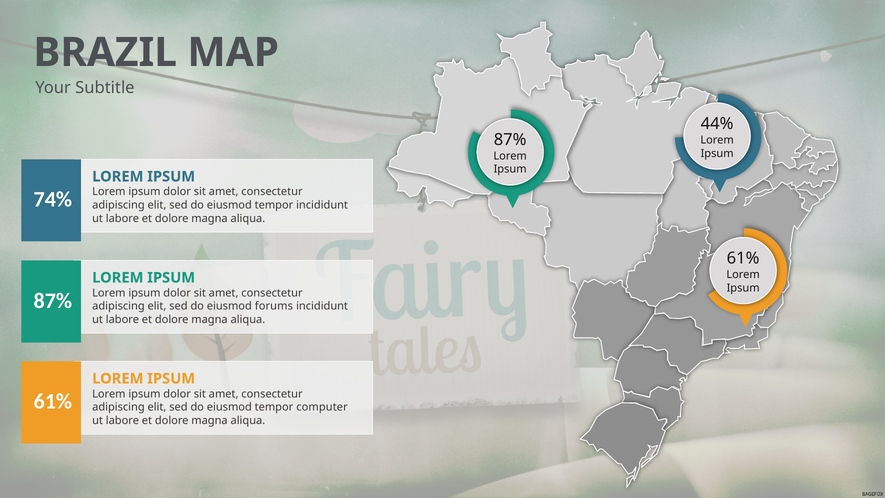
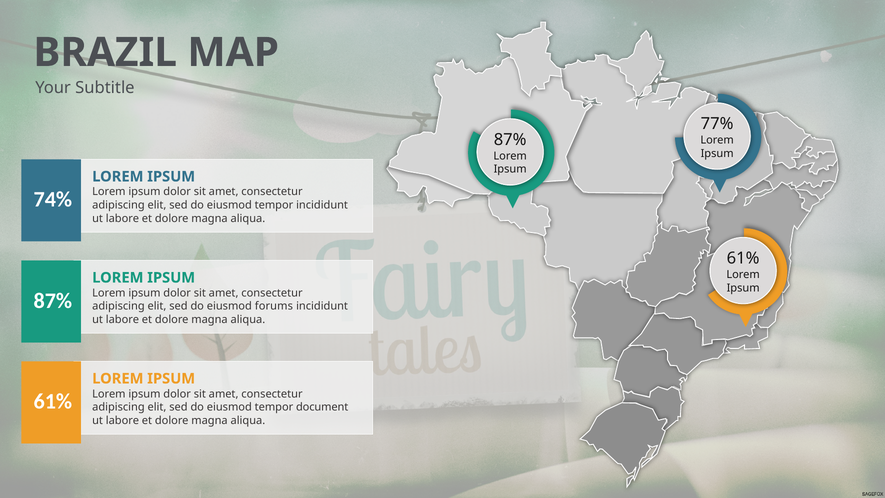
44%: 44% -> 77%
computer: computer -> document
